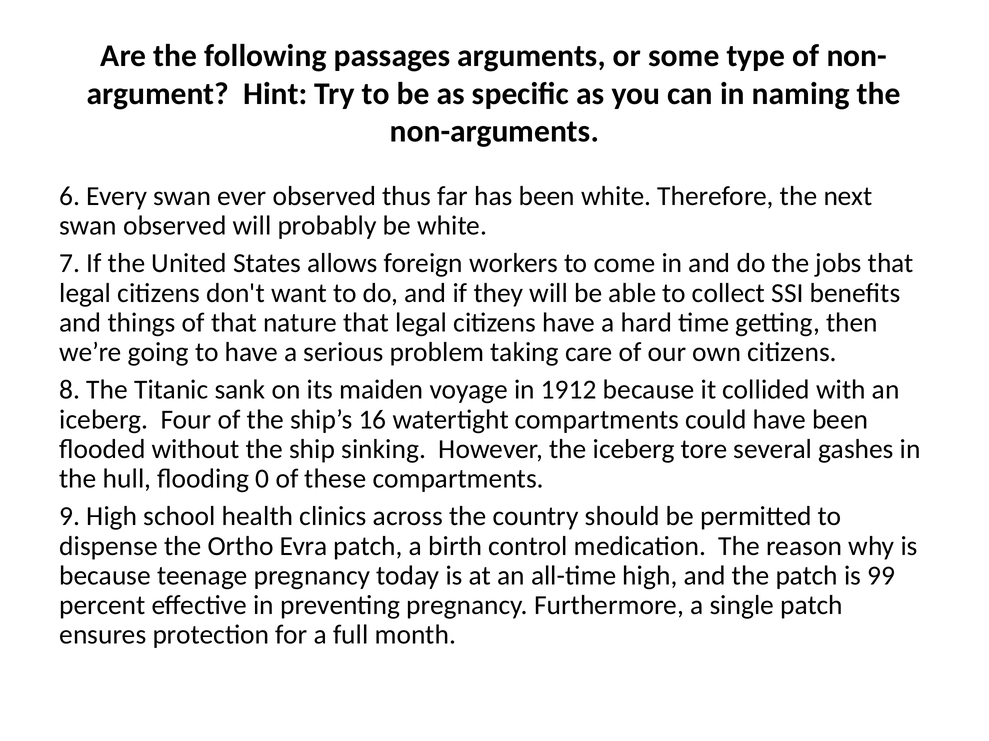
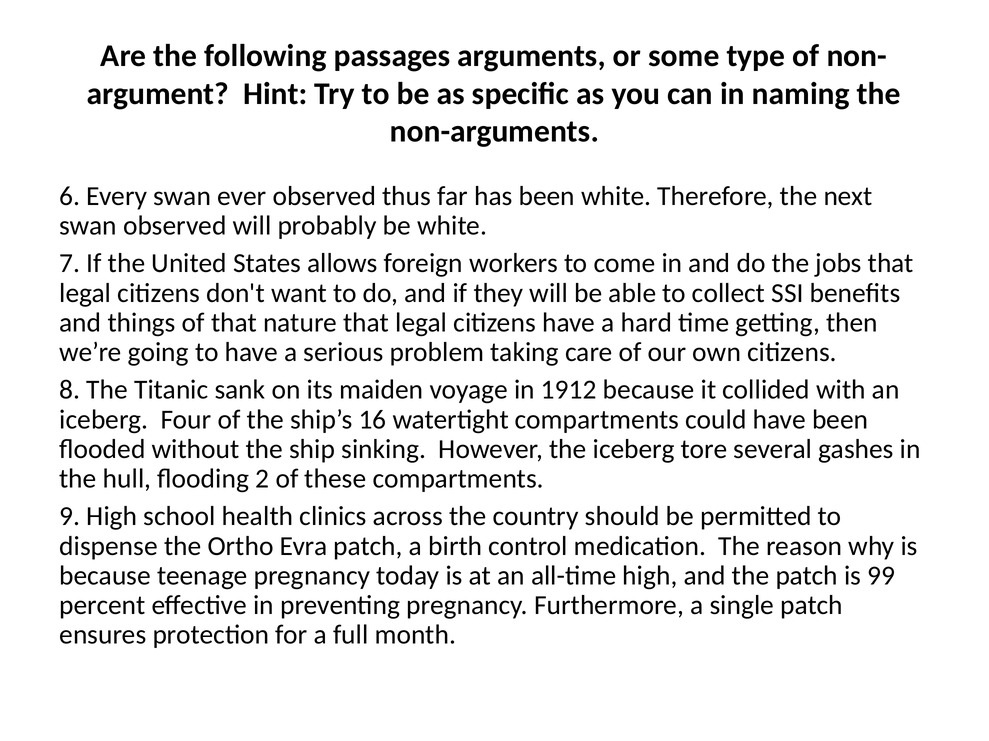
0: 0 -> 2
